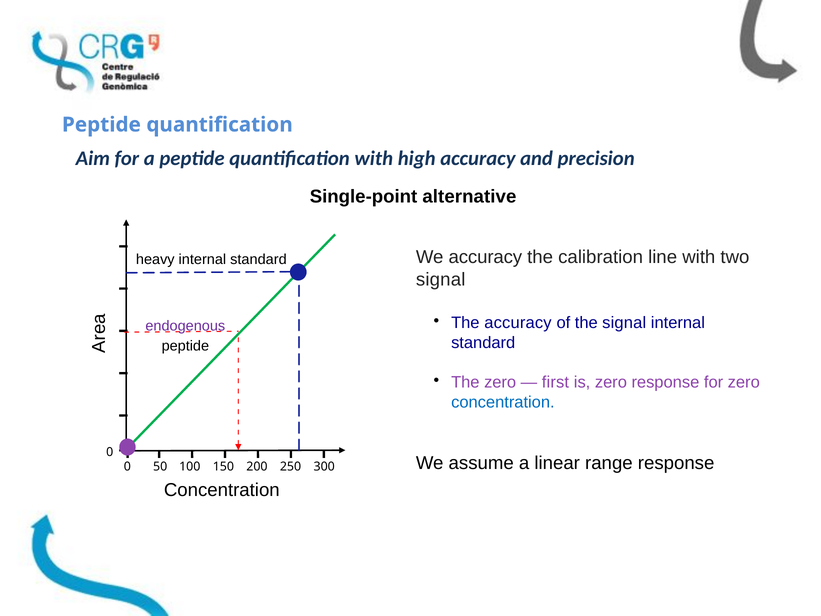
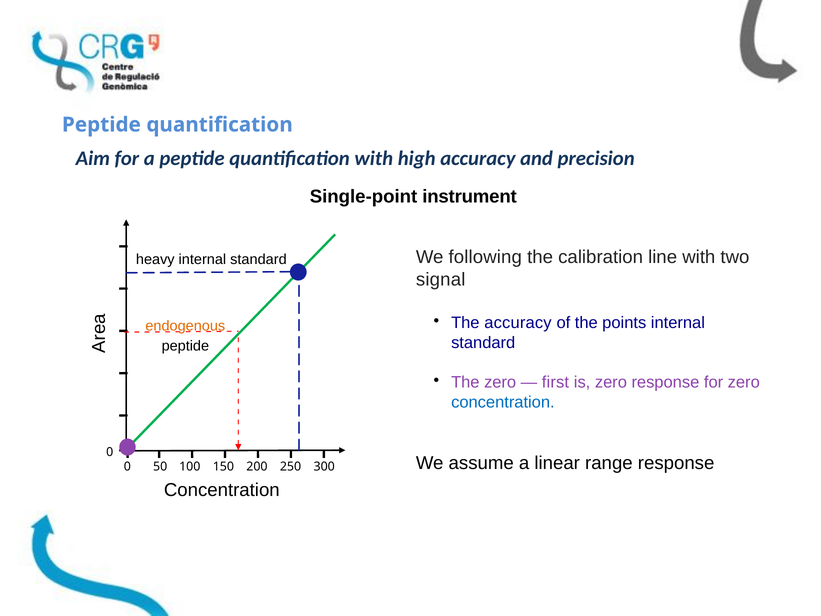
alternative: alternative -> instrument
We accuracy: accuracy -> following
the signal: signal -> points
endogenous colour: purple -> orange
